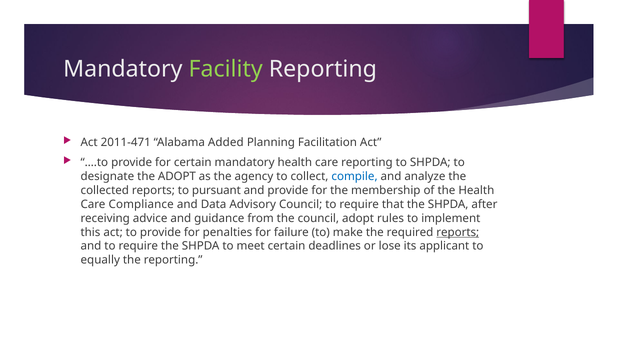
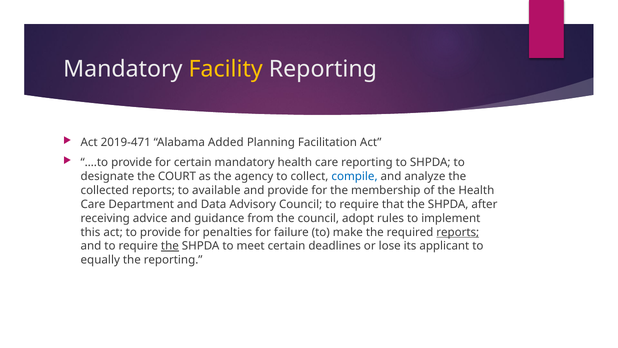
Facility colour: light green -> yellow
2011-471: 2011-471 -> 2019-471
the ADOPT: ADOPT -> COURT
pursuant: pursuant -> available
Compliance: Compliance -> Department
the at (170, 246) underline: none -> present
